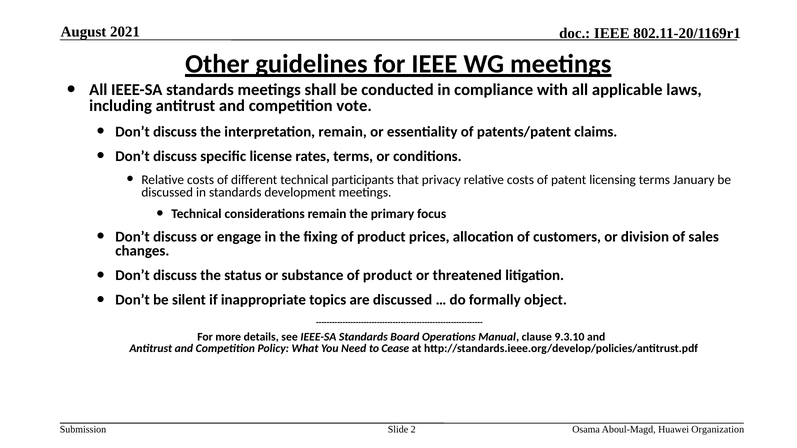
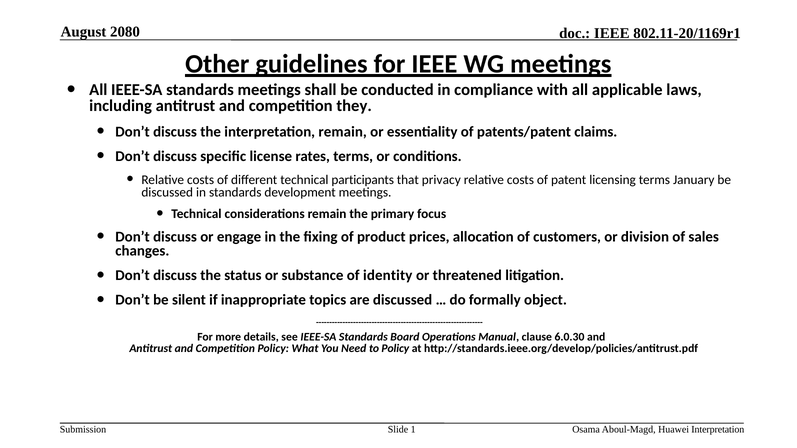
2021: 2021 -> 2080
vote: vote -> they
substance of product: product -> identity
9.3.10: 9.3.10 -> 6.0.30
to Cease: Cease -> Policy
2: 2 -> 1
Huawei Organization: Organization -> Interpretation
